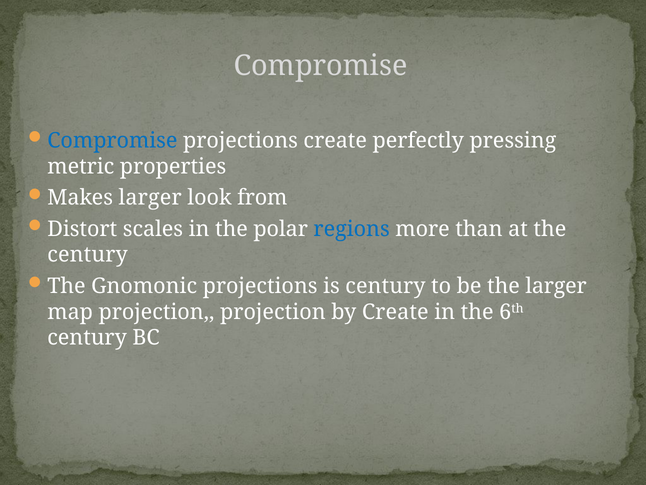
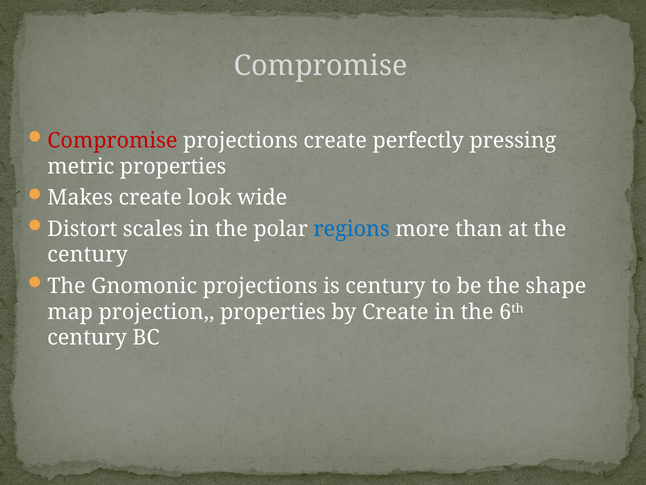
Compromise at (112, 140) colour: blue -> red
Makes larger: larger -> create
from: from -> wide
the larger: larger -> shape
projection projection: projection -> properties
